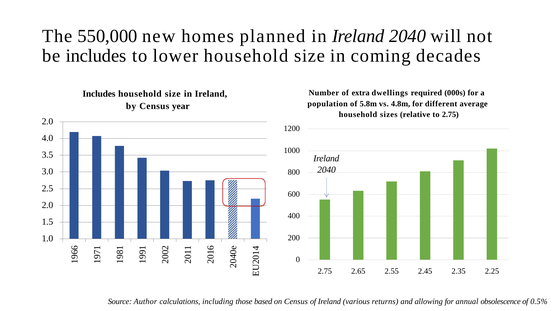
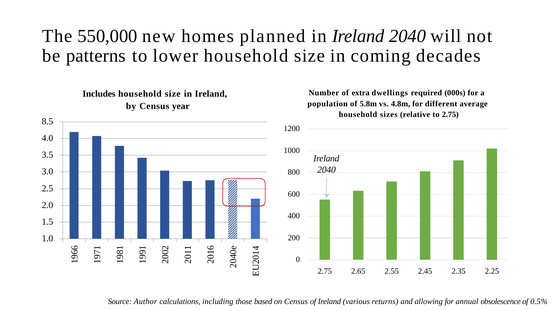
be includes: includes -> patterns
2.0 at (47, 122): 2.0 -> 8.5
